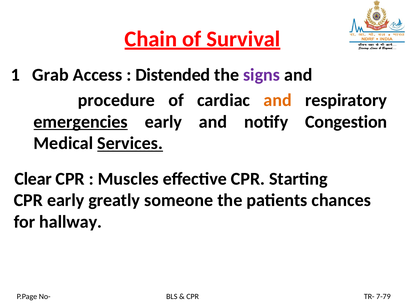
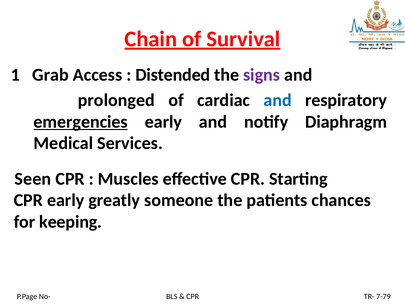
procedure: procedure -> prolonged
and at (278, 100) colour: orange -> blue
Congestion: Congestion -> Diaphragm
Services underline: present -> none
Clear: Clear -> Seen
hallway: hallway -> keeping
